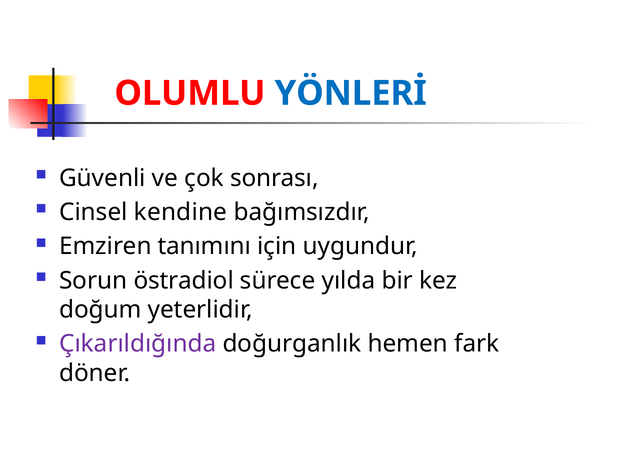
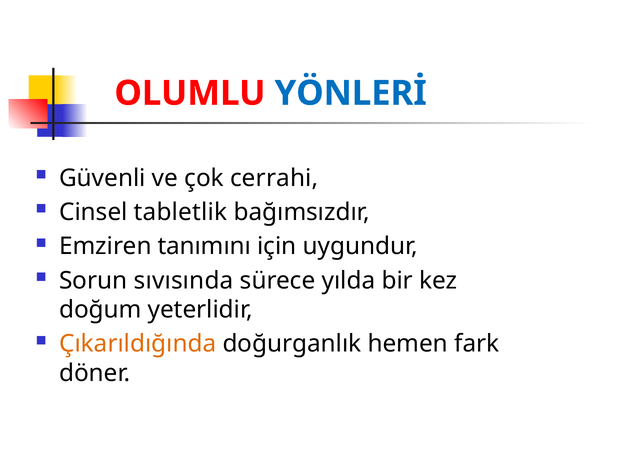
sonrası: sonrası -> cerrahi
kendine: kendine -> tabletlik
östradiol: östradiol -> sıvısında
Çıkarıldığında colour: purple -> orange
